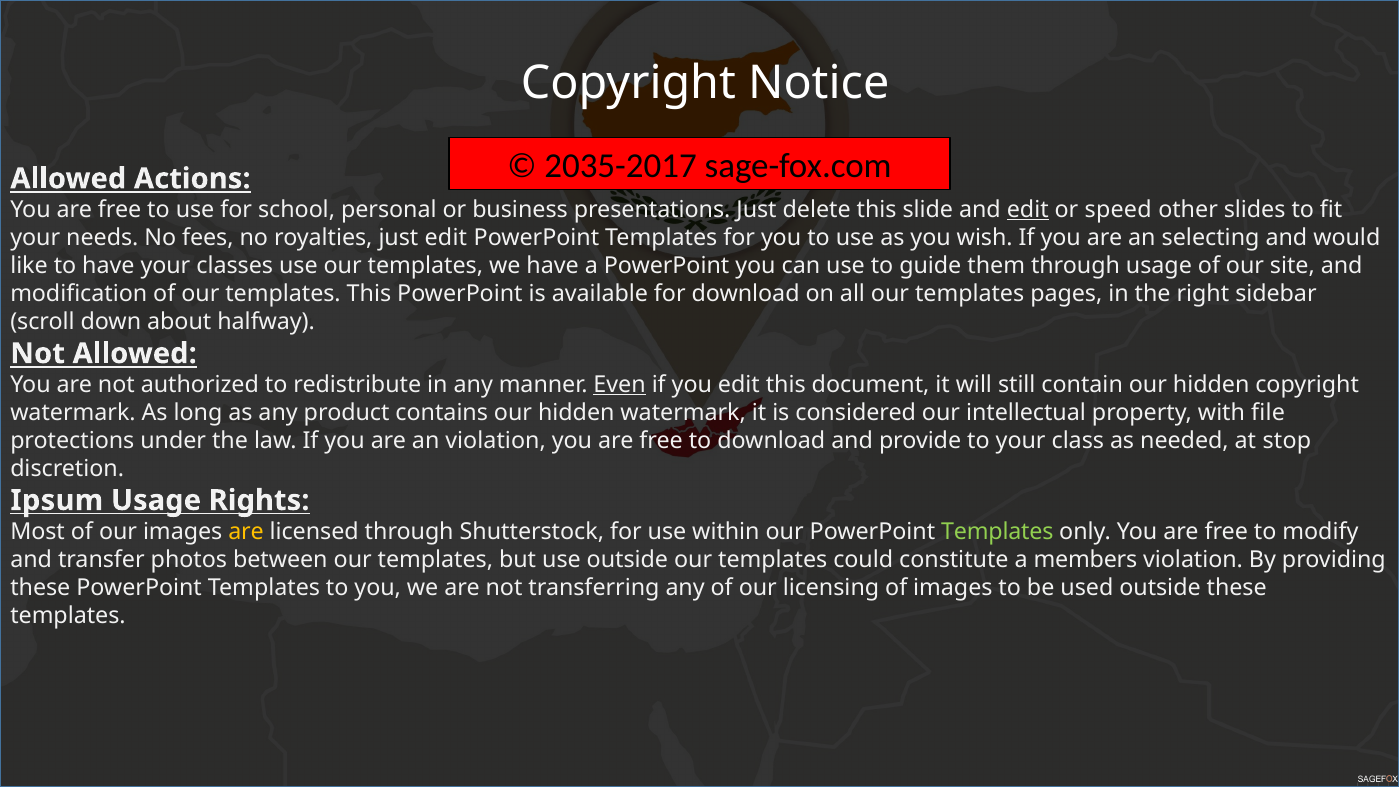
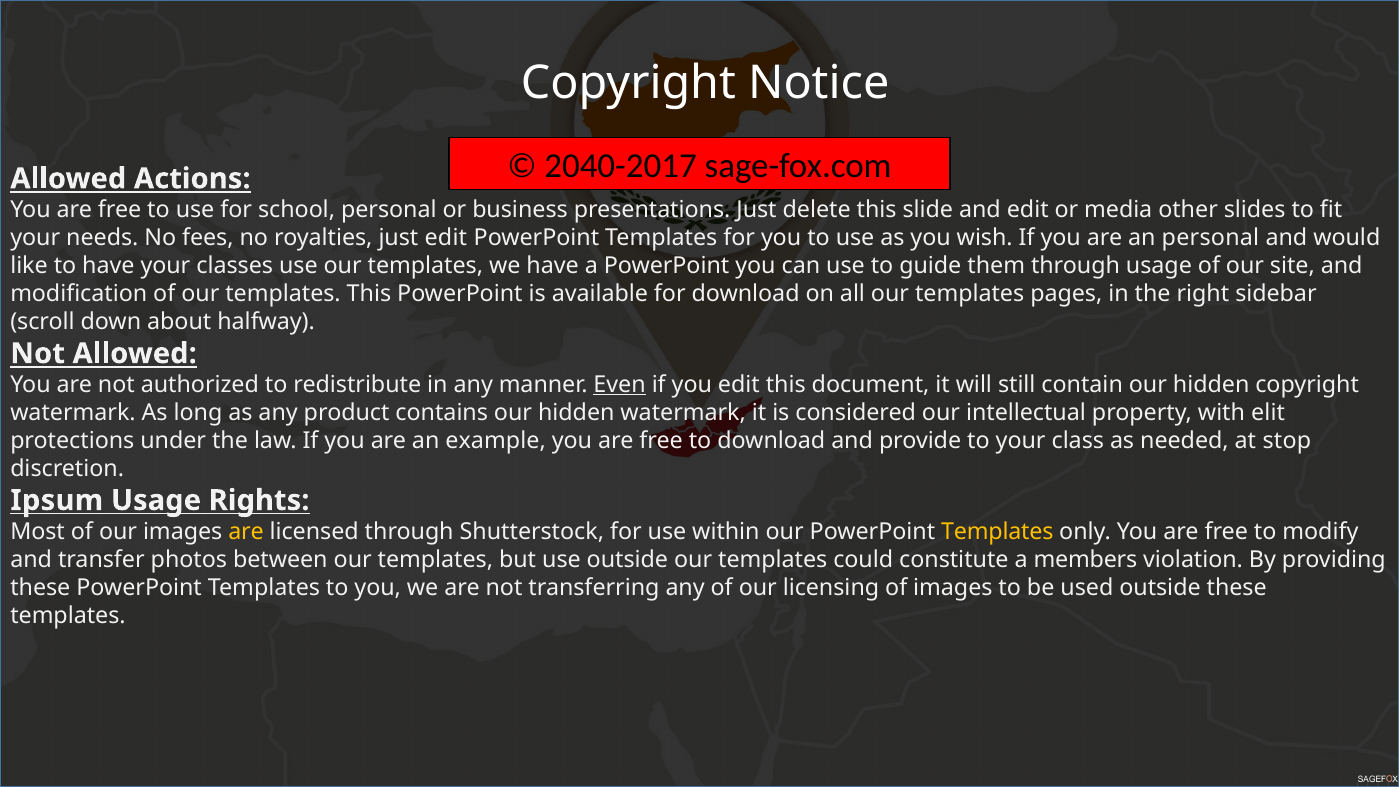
2035-2017: 2035-2017 -> 2040-2017
edit at (1028, 210) underline: present -> none
speed: speed -> media
an selecting: selecting -> personal
file: file -> elit
an violation: violation -> example
Templates at (997, 531) colour: light green -> yellow
